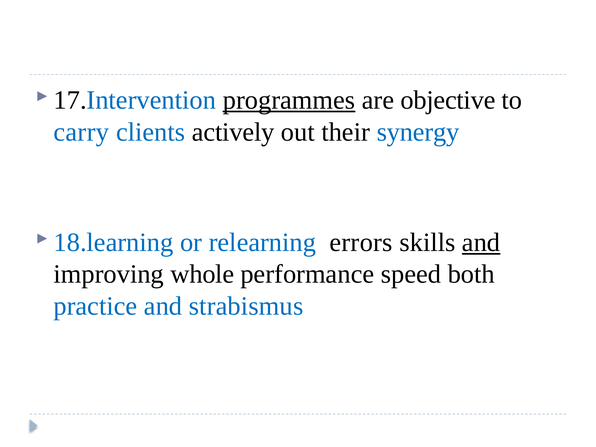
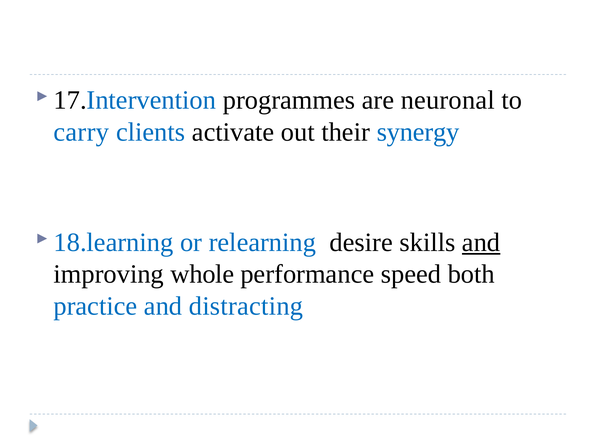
programmes underline: present -> none
objective: objective -> neuronal
actively: actively -> activate
errors: errors -> desire
strabismus: strabismus -> distracting
